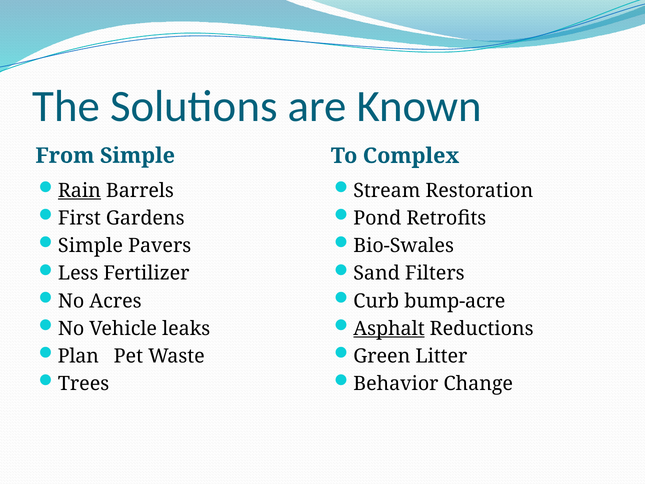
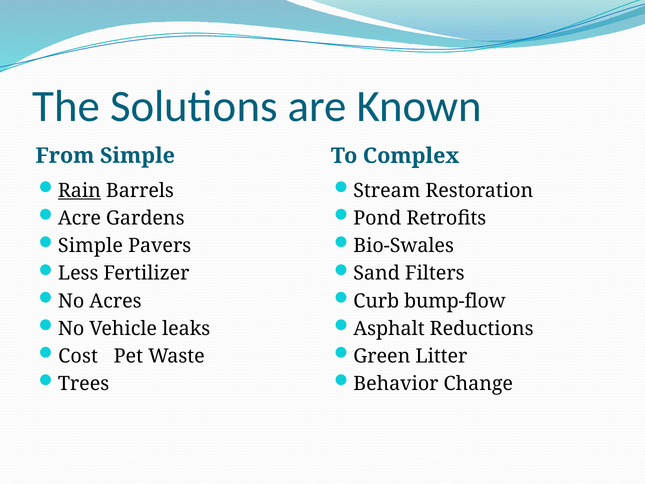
First: First -> Acre
bump-acre: bump-acre -> bump-flow
Asphalt underline: present -> none
Plan: Plan -> Cost
